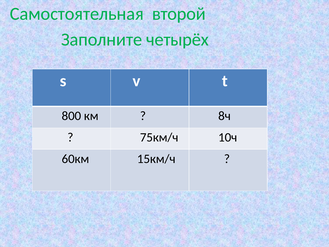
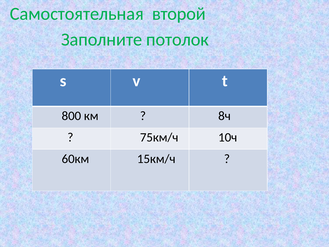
четырёх: четырёх -> потолок
